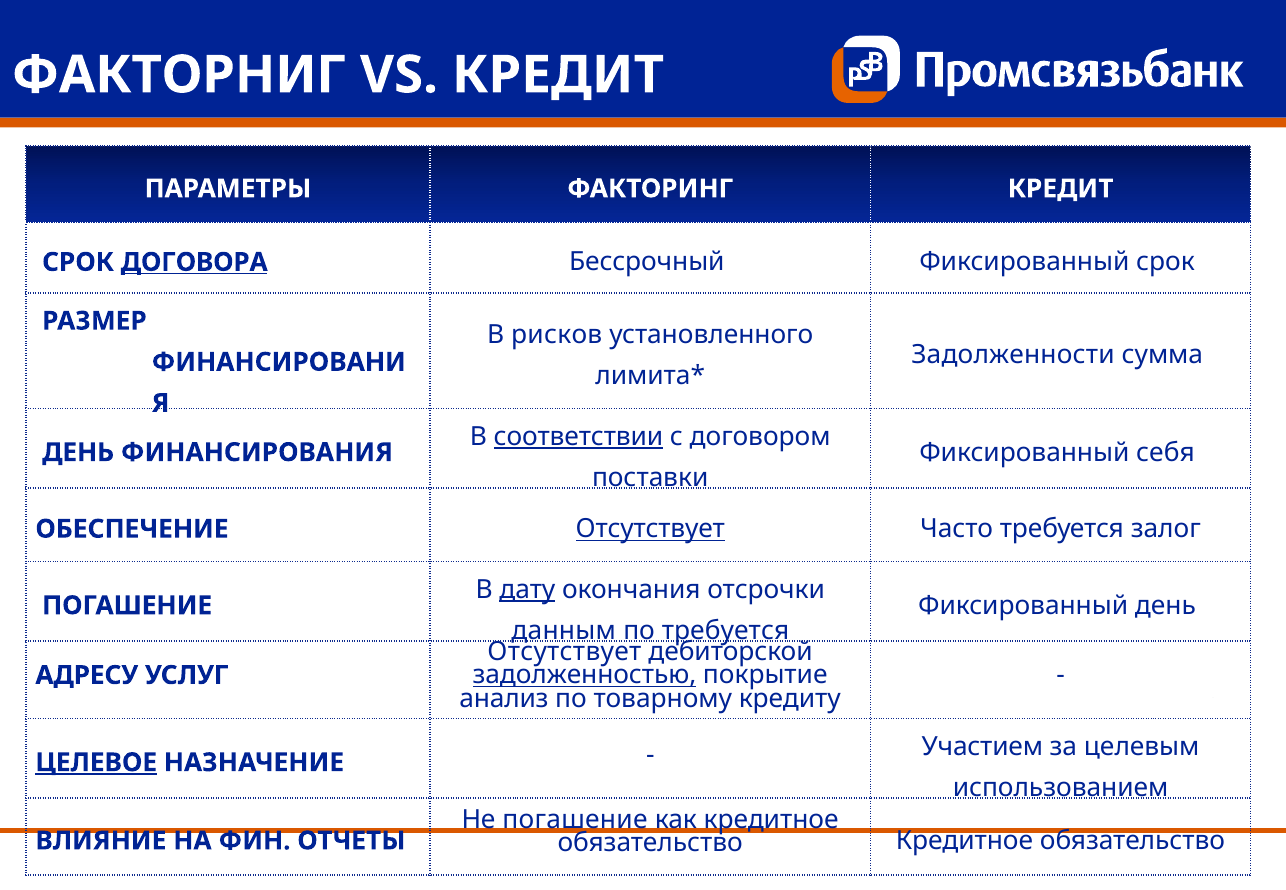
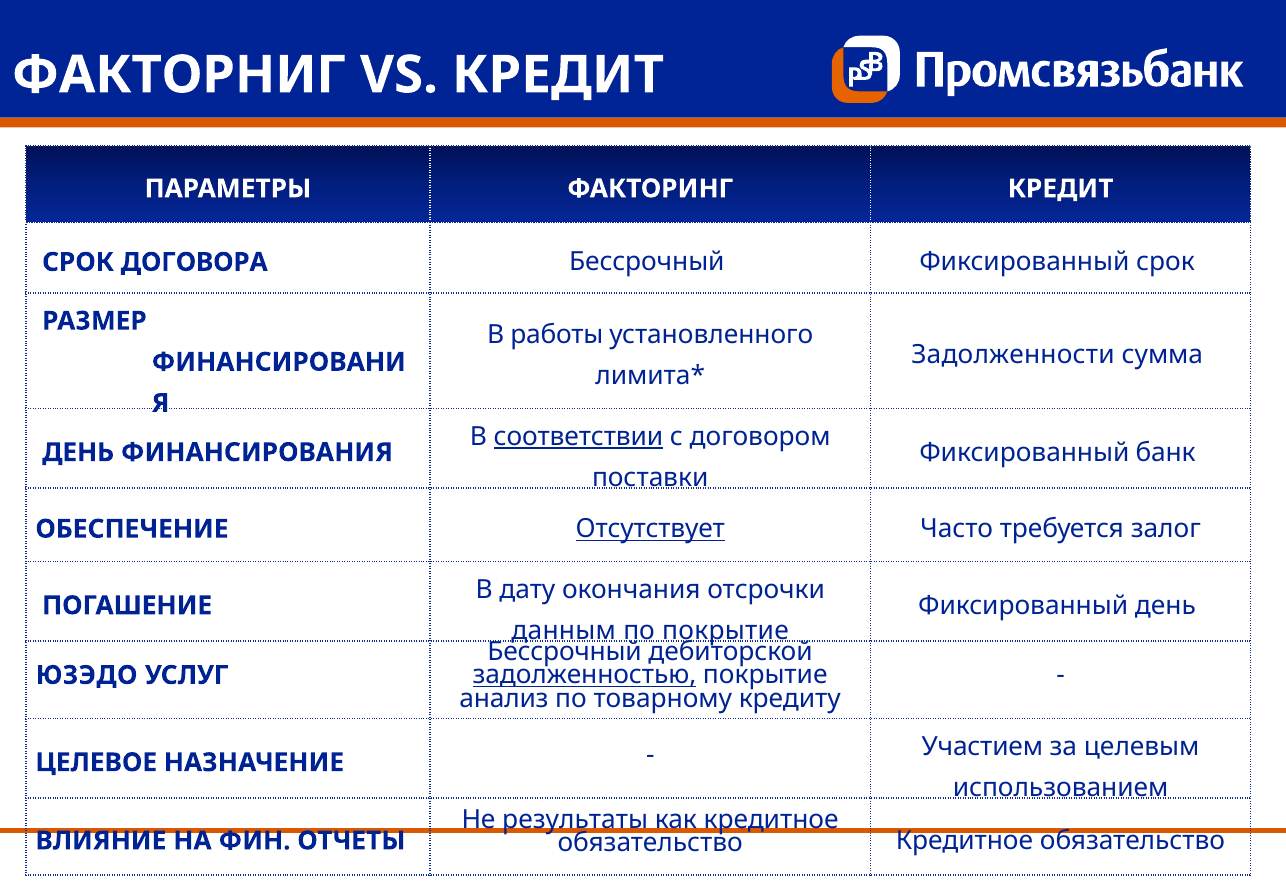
ДОГОВОРА underline: present -> none
рисков: рисков -> работы
себя: себя -> банк
дату underline: present -> none
по требуется: требуется -> покрытие
Отсутствует at (564, 652): Отсутствует -> Бессрочный
АДРЕСУ: АДРЕСУ -> ЮЗЭДО
ЦЕЛЕВОЕ underline: present -> none
Не погашение: погашение -> результаты
